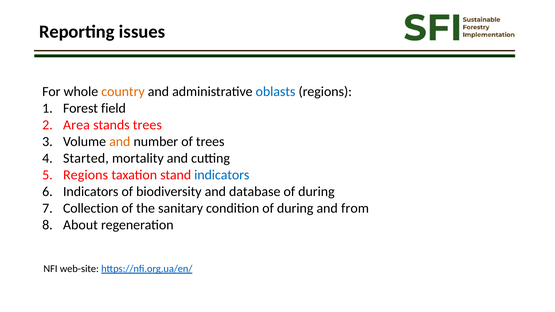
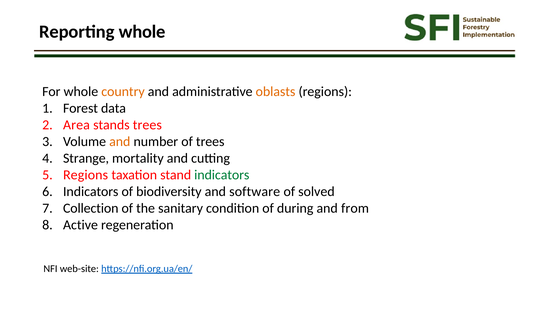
Reporting issues: issues -> whole
oblasts colour: blue -> orange
field: field -> data
Started: Started -> Strange
indicators at (222, 175) colour: blue -> green
database: database -> software
during at (316, 192): during -> solved
About: About -> Active
